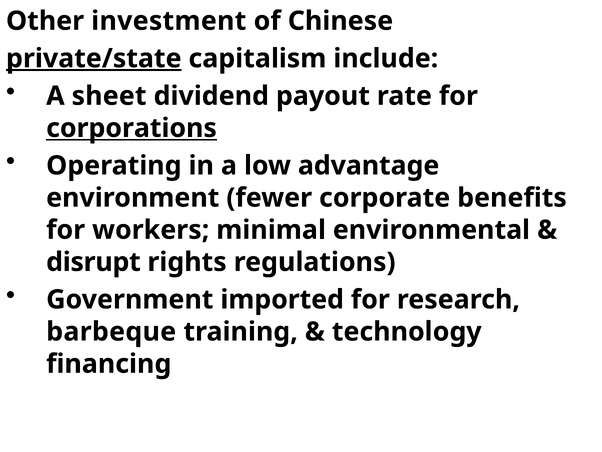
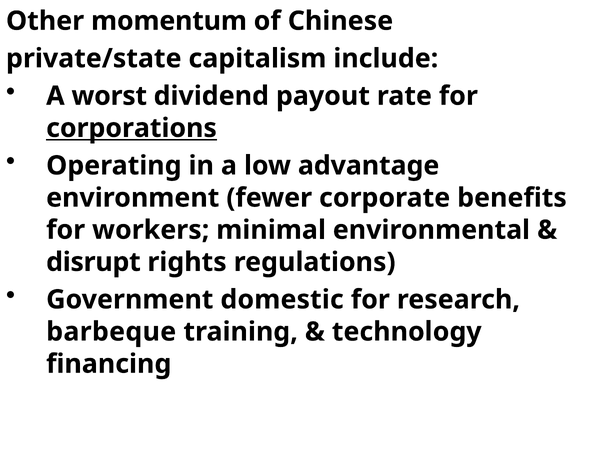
investment: investment -> momentum
private/state underline: present -> none
sheet: sheet -> worst
imported: imported -> domestic
